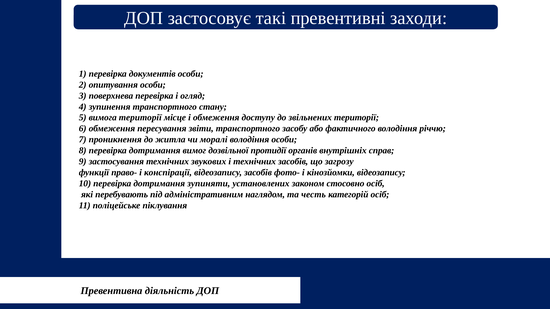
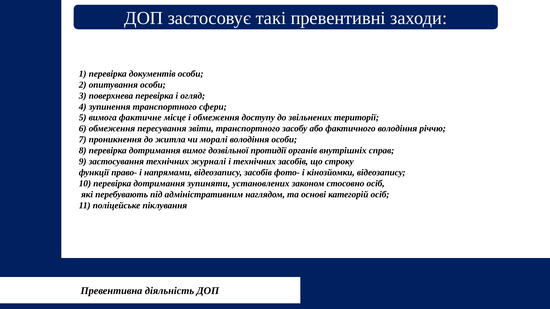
стану: стану -> сфери
вимога території: території -> фактичне
звукових: звукових -> журналі
загрозу: загрозу -> строку
конспірації: конспірації -> напрямами
честь: честь -> основі
